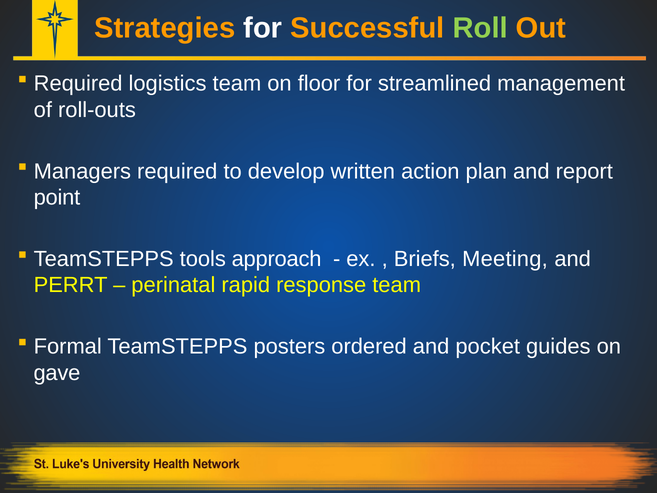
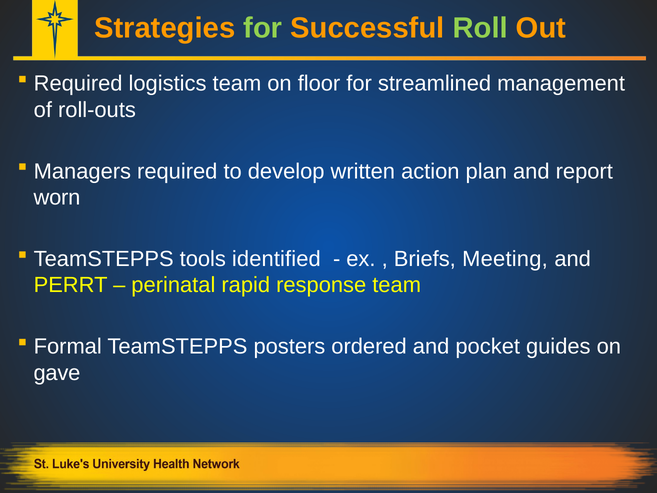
for at (263, 28) colour: white -> light green
point: point -> worn
approach: approach -> identified
